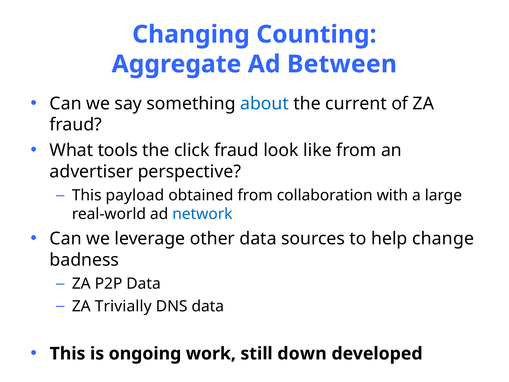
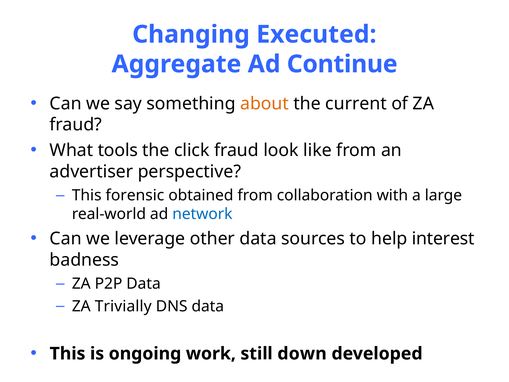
Counting: Counting -> Executed
Between: Between -> Continue
about colour: blue -> orange
payload: payload -> forensic
change: change -> interest
